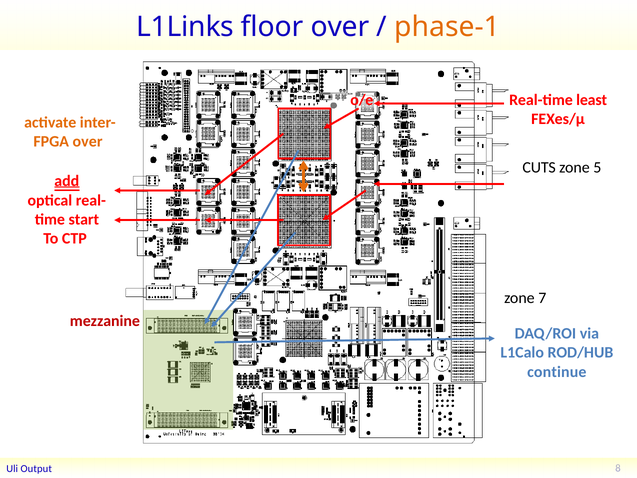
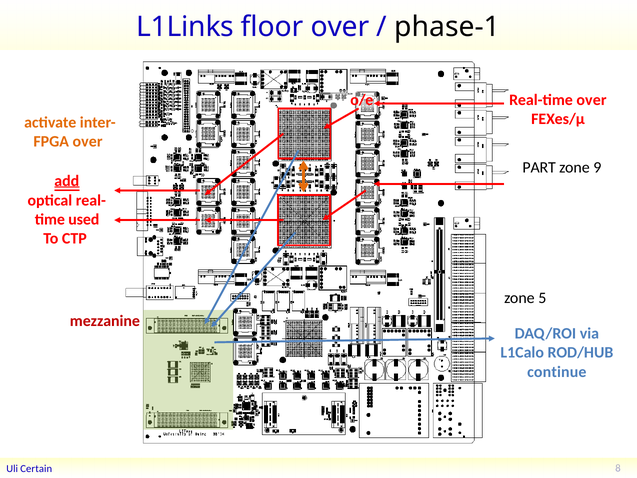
phase-1 colour: orange -> black
Real-time least: least -> over
CUTS: CUTS -> PART
5: 5 -> 9
start: start -> used
7: 7 -> 5
Output: Output -> Certain
